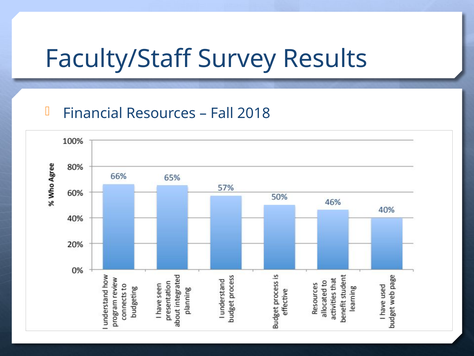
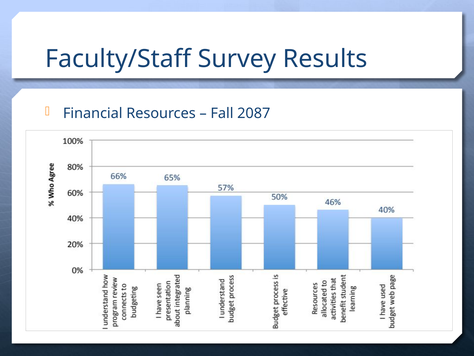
2018: 2018 -> 2087
